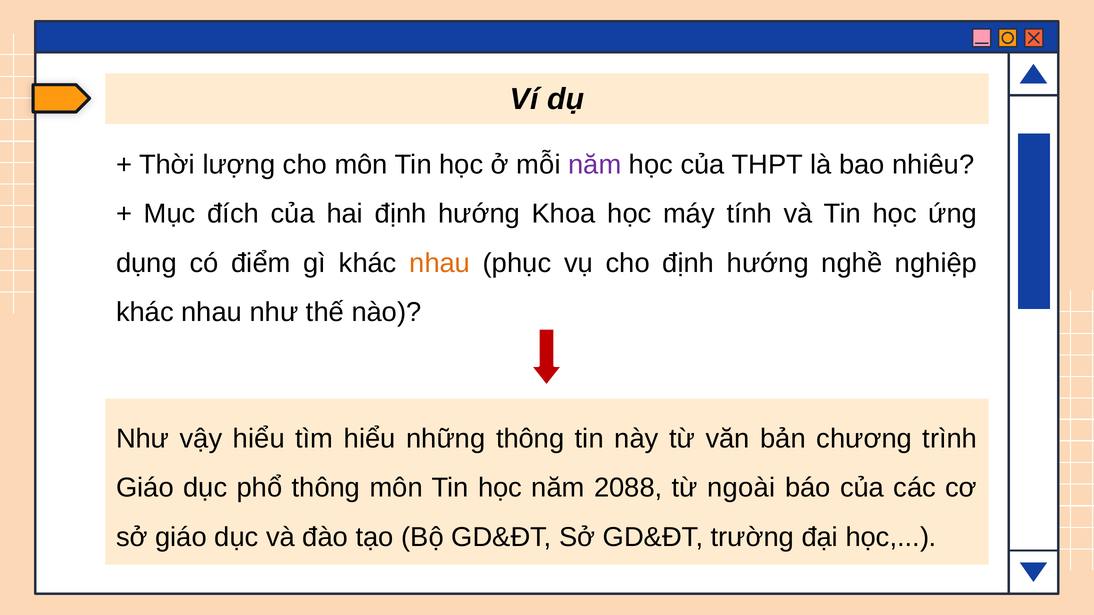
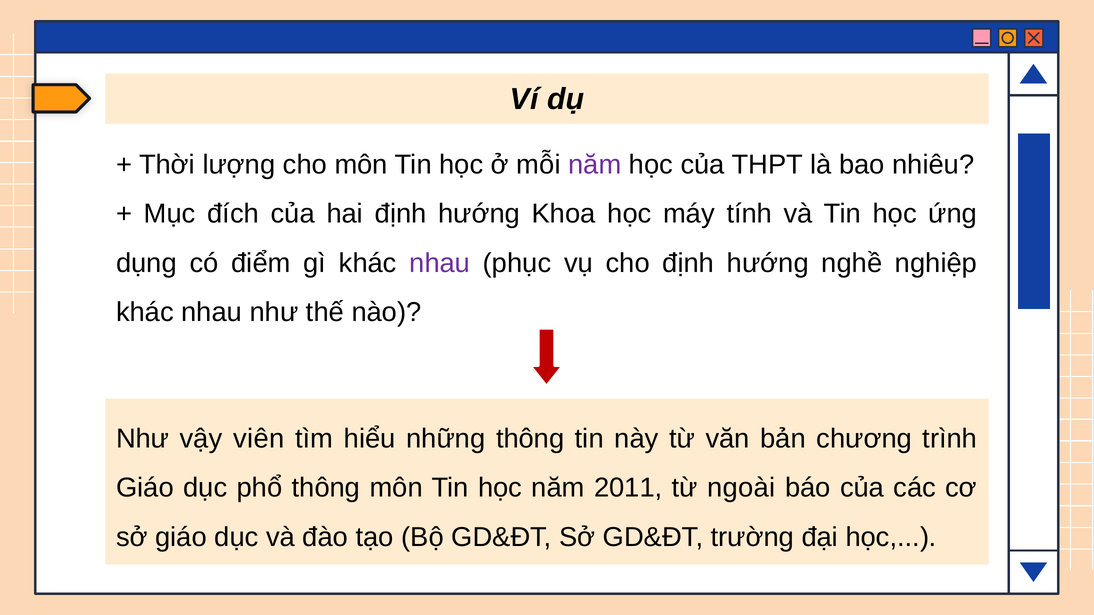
nhau at (440, 263) colour: orange -> purple
vậy hiểu: hiểu -> viên
2088: 2088 -> 2011
